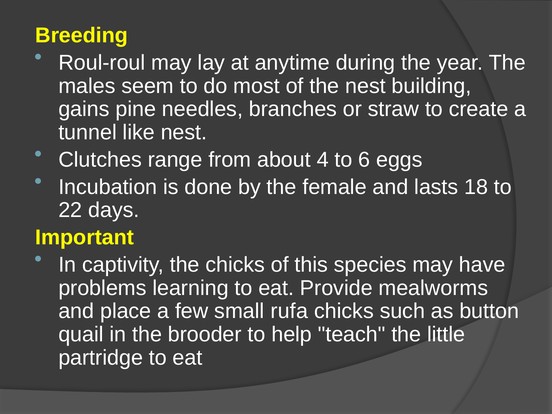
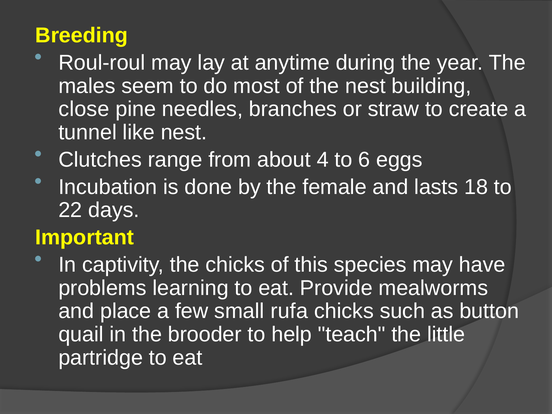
gains: gains -> close
